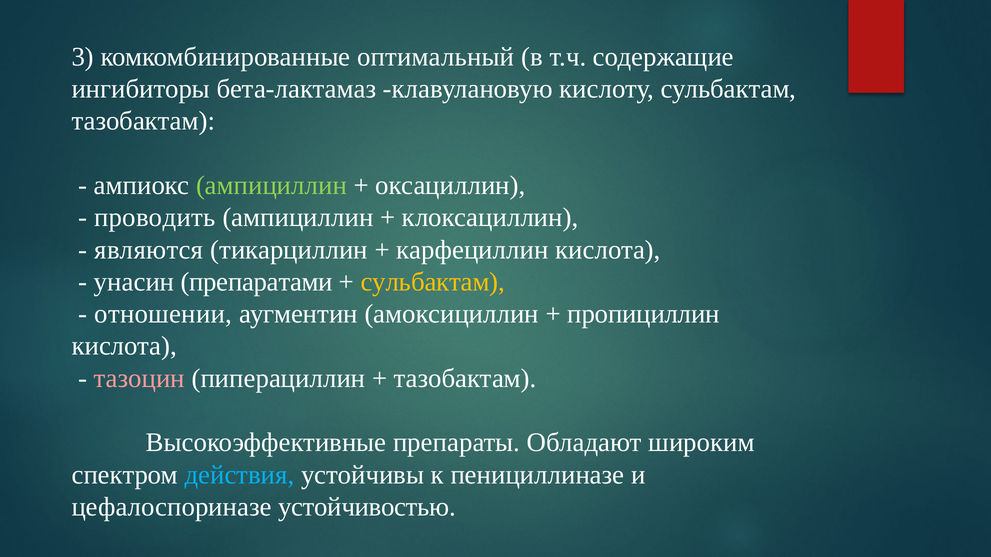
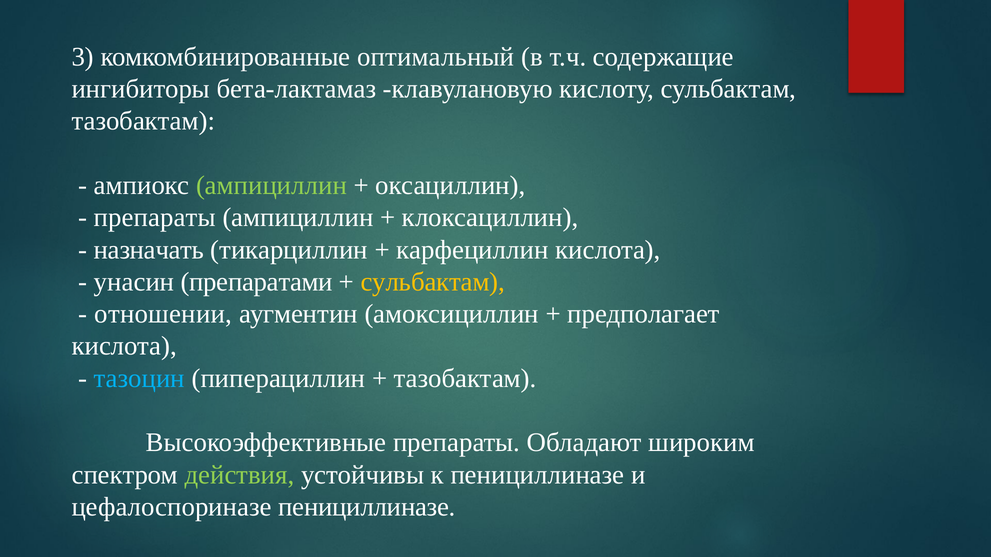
проводить at (155, 218): проводить -> препараты
являются: являются -> назначать
пропициллин: пропициллин -> предполагает
тазоцин colour: pink -> light blue
действия colour: light blue -> light green
цефалоспориназе устойчивостью: устойчивостью -> пенициллиназе
